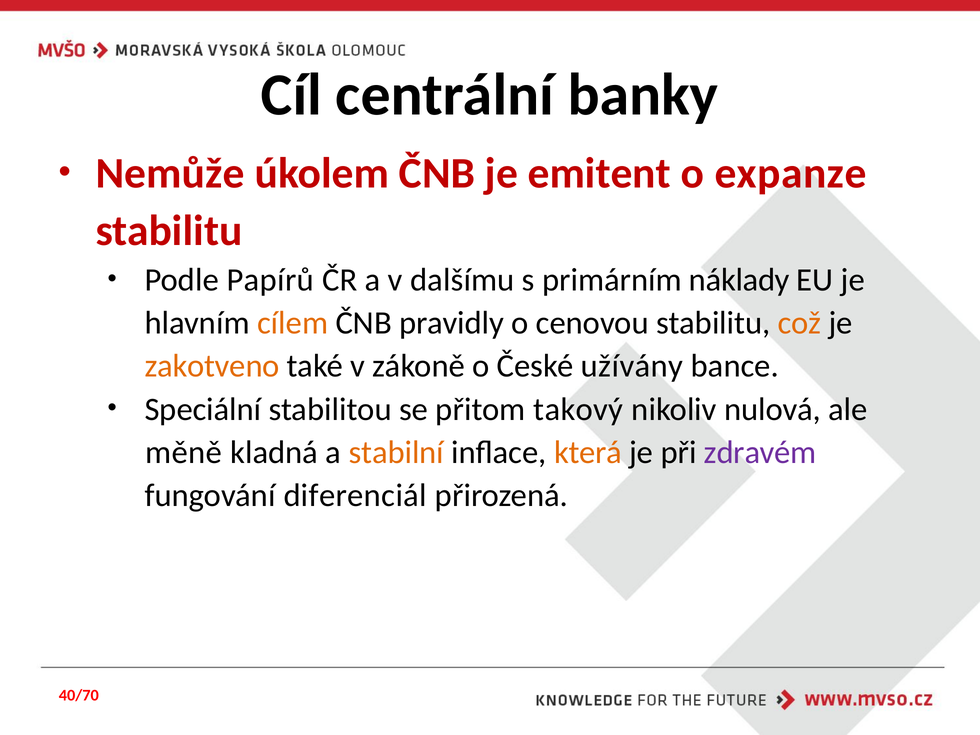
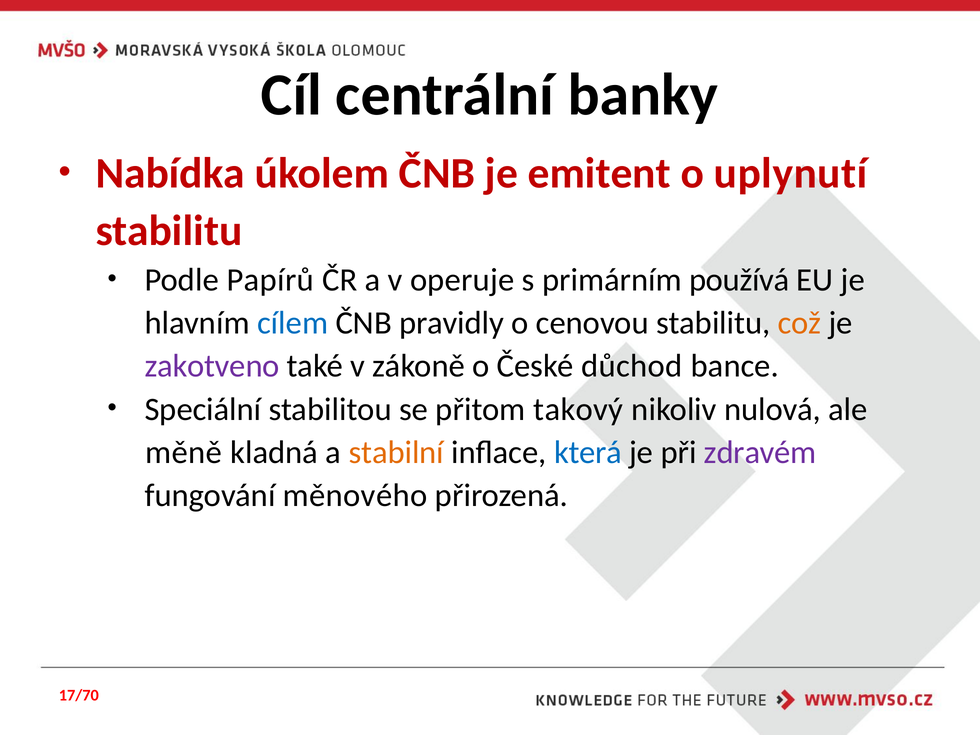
Nemůže: Nemůže -> Nabídka
expanze: expanze -> uplynutí
dalšímu: dalšímu -> operuje
náklady: náklady -> používá
cílem colour: orange -> blue
zakotveno colour: orange -> purple
užívány: užívány -> důchod
která colour: orange -> blue
diferenciál: diferenciál -> měnového
40/70: 40/70 -> 17/70
